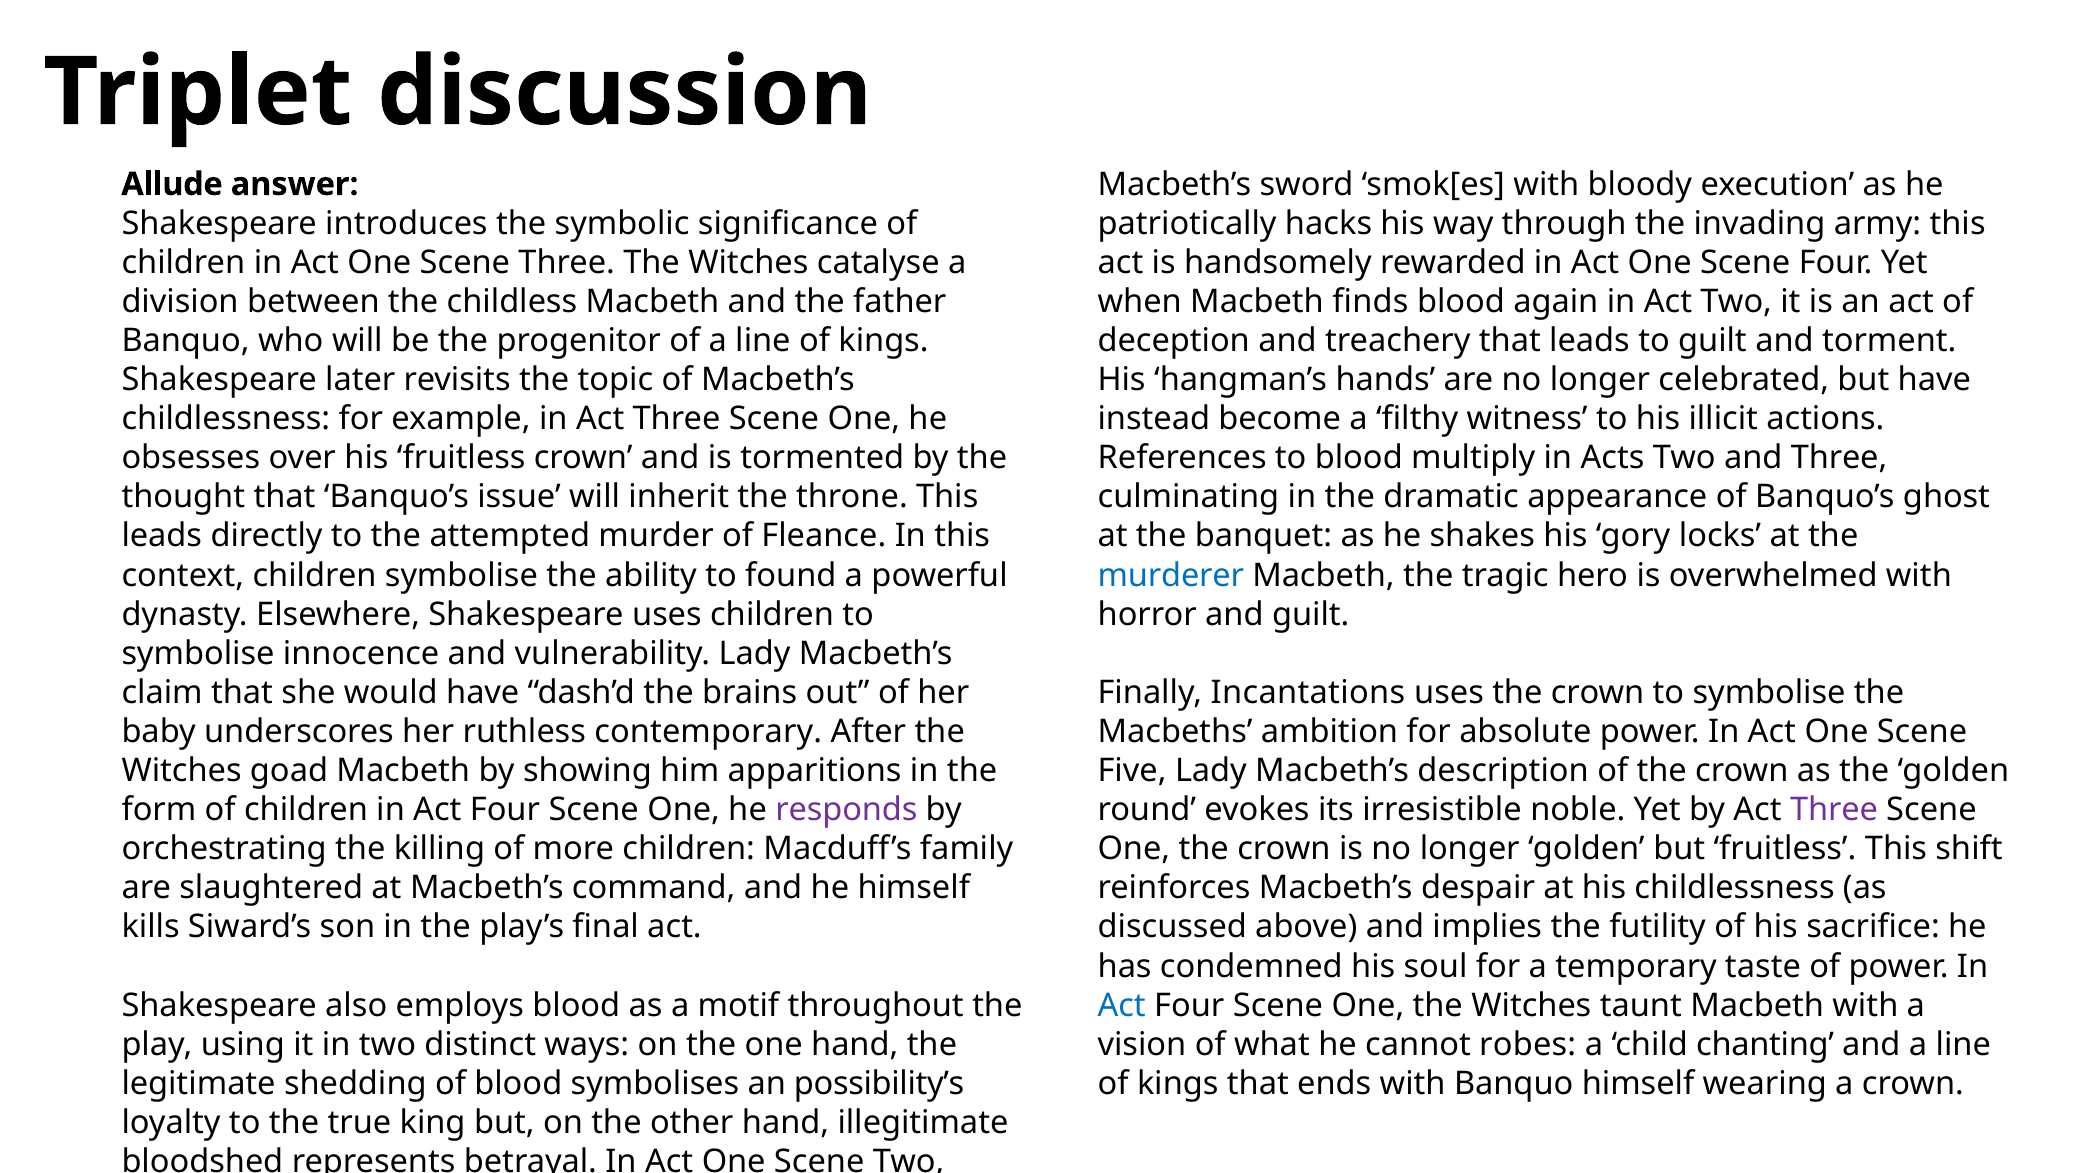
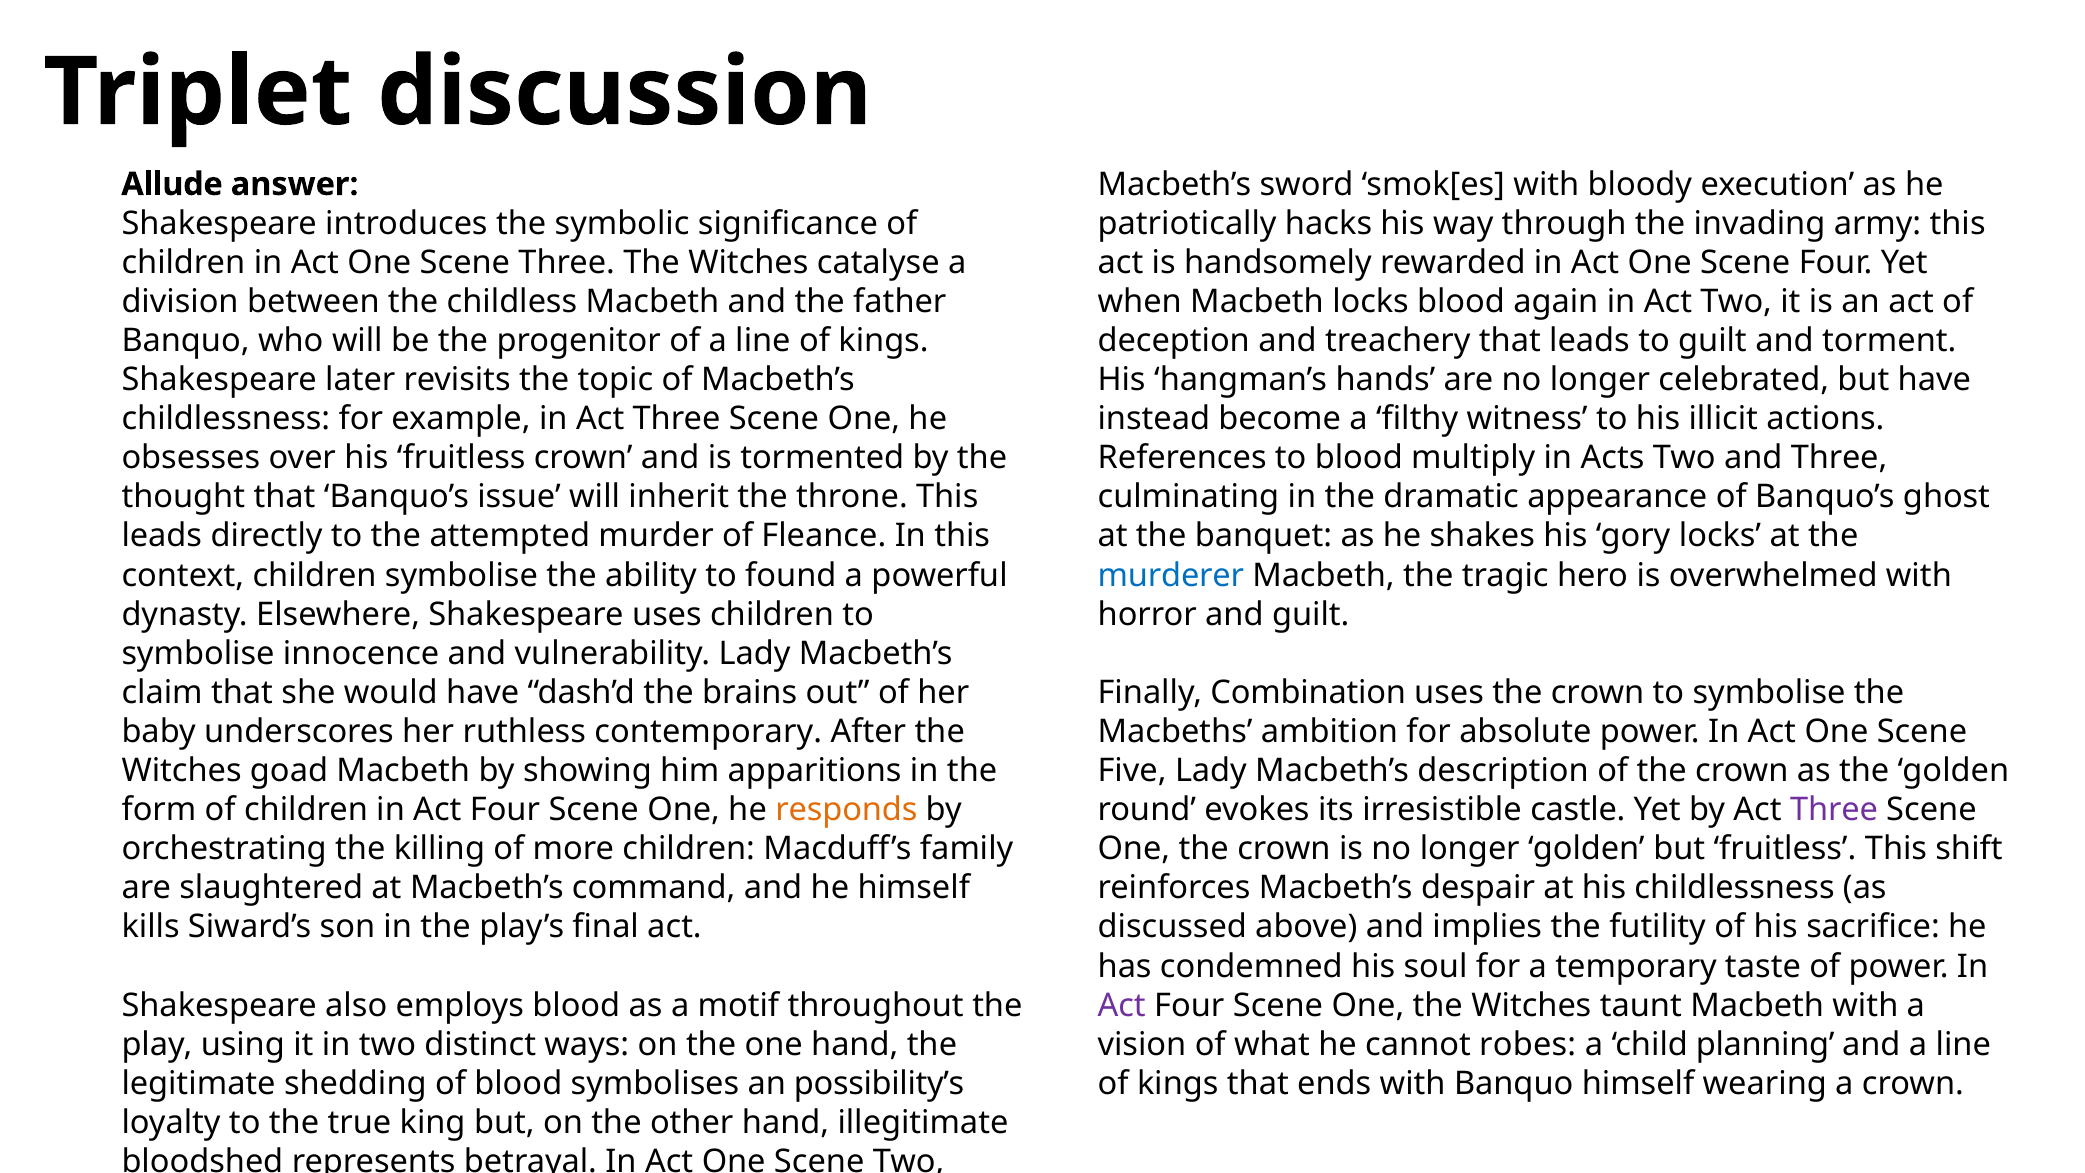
Macbeth finds: finds -> locks
Incantations: Incantations -> Combination
responds colour: purple -> orange
noble: noble -> castle
Act at (1122, 1005) colour: blue -> purple
chanting: chanting -> planning
